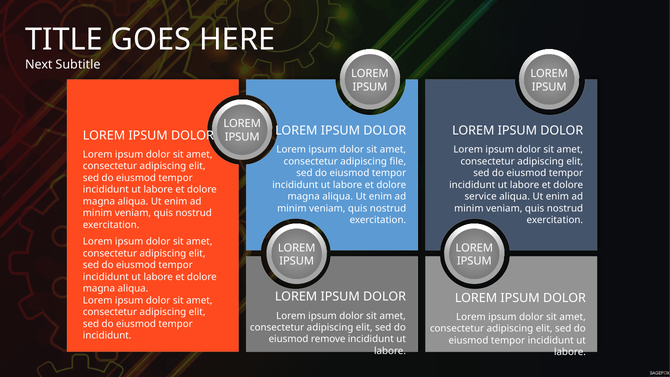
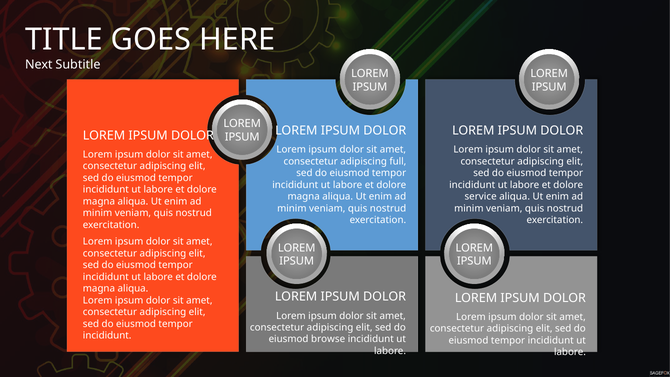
file: file -> full
remove: remove -> browse
